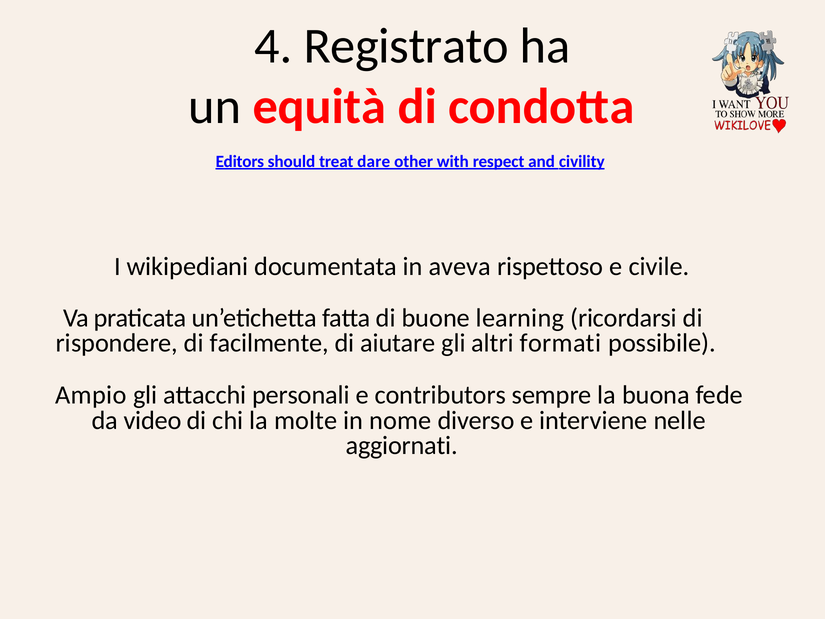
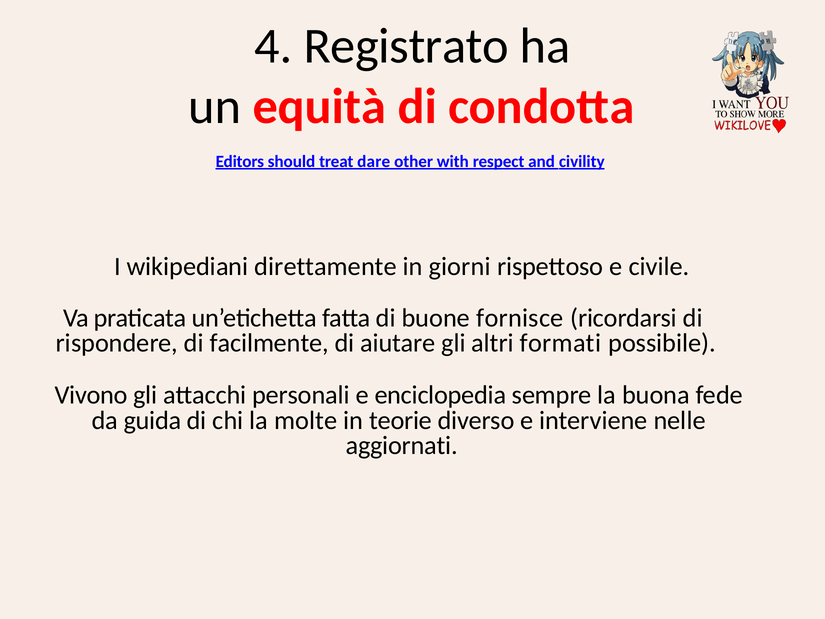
documentata: documentata -> direttamente
aveva: aveva -> giorni
learning: learning -> fornisce
Ampio: Ampio -> Vivono
contributors: contributors -> enciclopedia
video: video -> guida
nome: nome -> teorie
